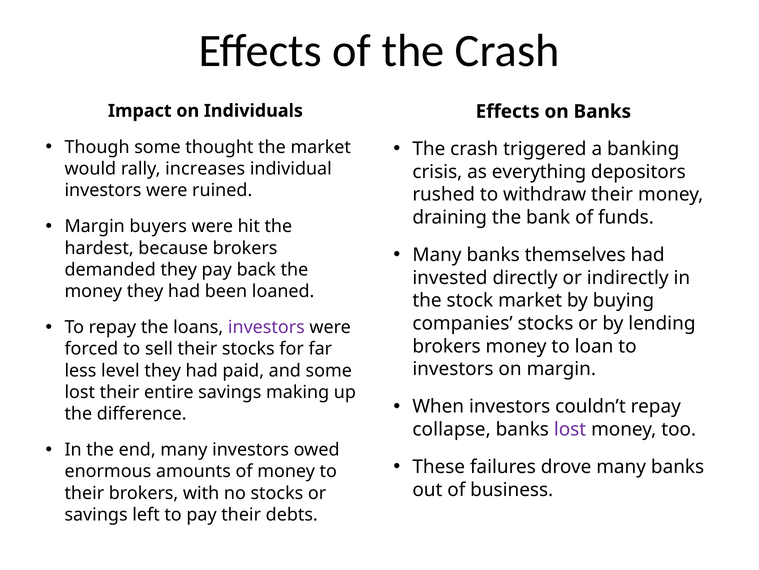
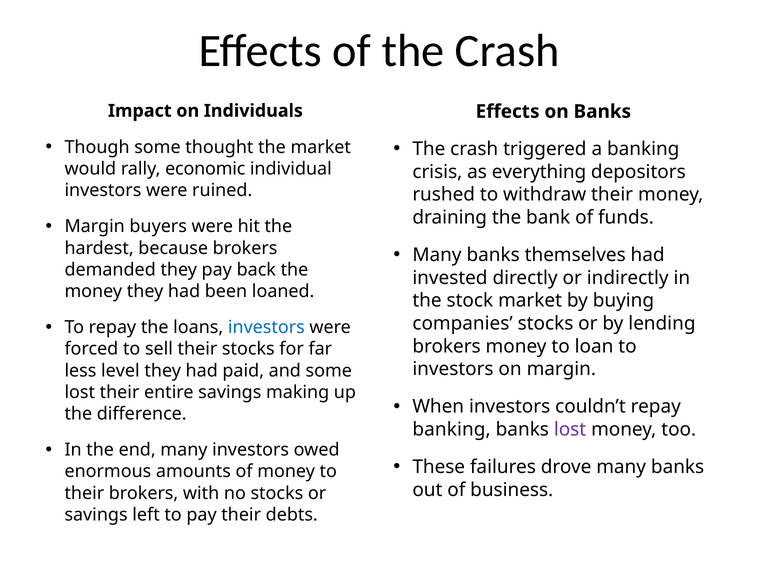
increases: increases -> economic
investors at (266, 327) colour: purple -> blue
collapse at (452, 429): collapse -> banking
